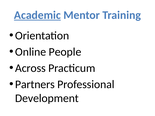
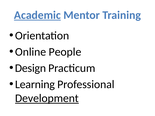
Across: Across -> Design
Partners: Partners -> Learning
Development underline: none -> present
